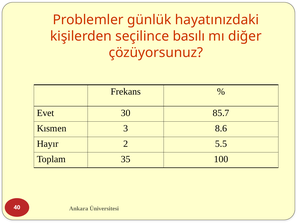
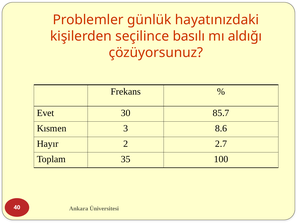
diğer: diğer -> aldığı
5.5: 5.5 -> 2.7
